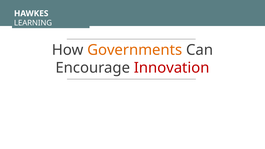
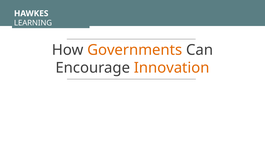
Innovation colour: red -> orange
